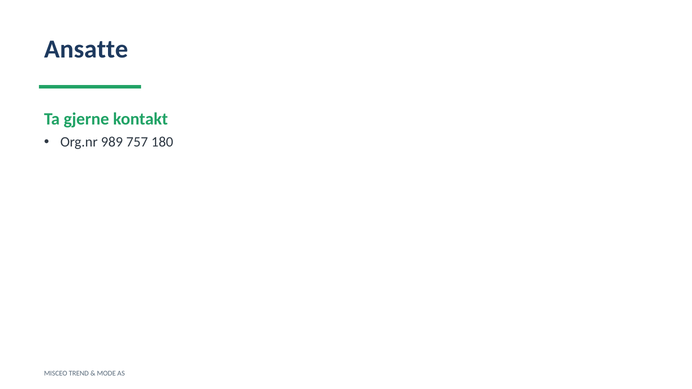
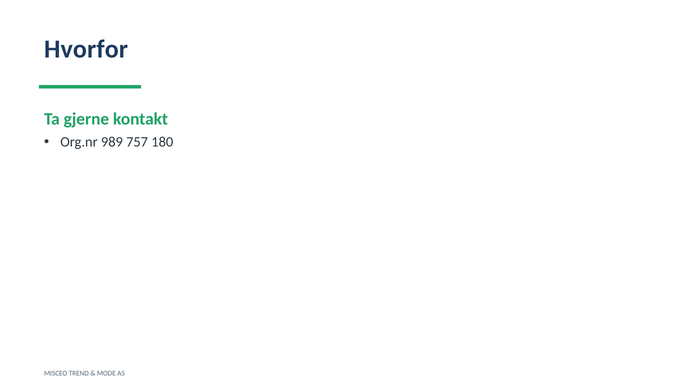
Ansatte: Ansatte -> Hvorfor
